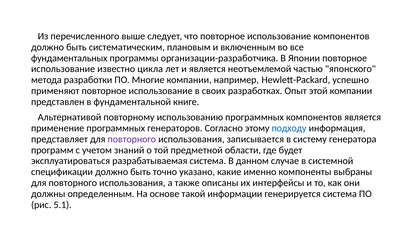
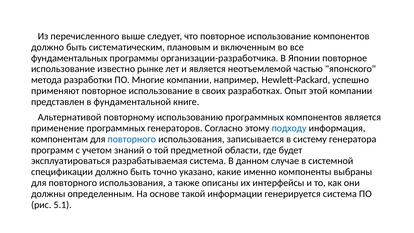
цикла: цикла -> рынке
представляет: представляет -> компонентам
повторного at (132, 139) colour: purple -> blue
